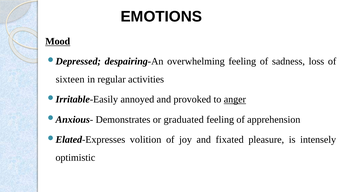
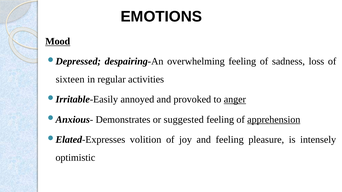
graduated: graduated -> suggested
apprehension underline: none -> present
and fixated: fixated -> feeling
